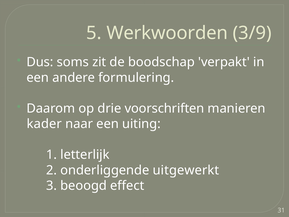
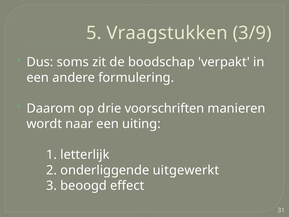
Werkwoorden: Werkwoorden -> Vraagstukken
kader: kader -> wordt
